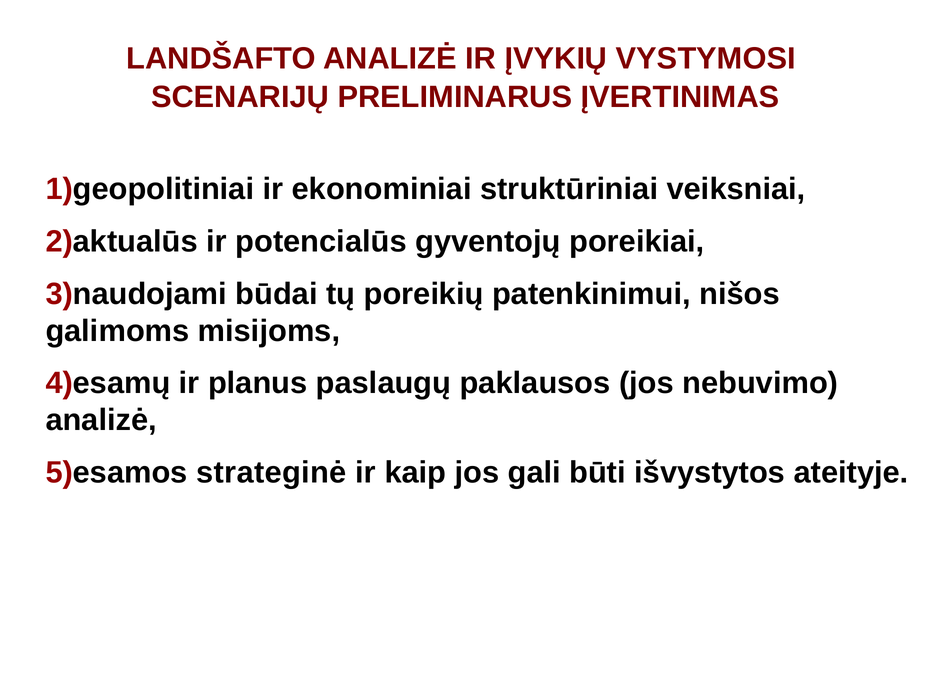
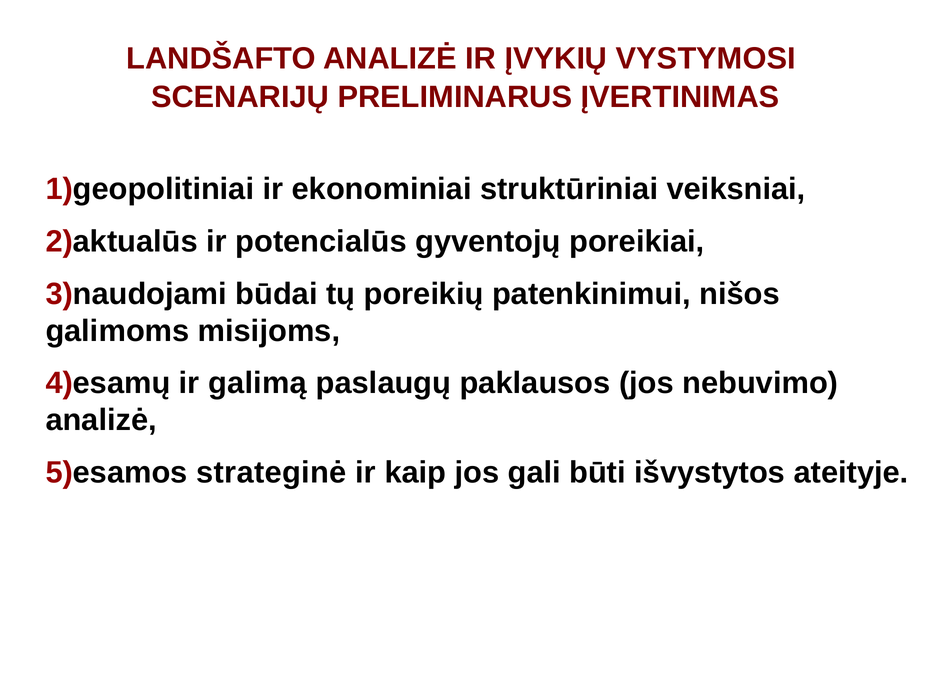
planus: planus -> galimą
